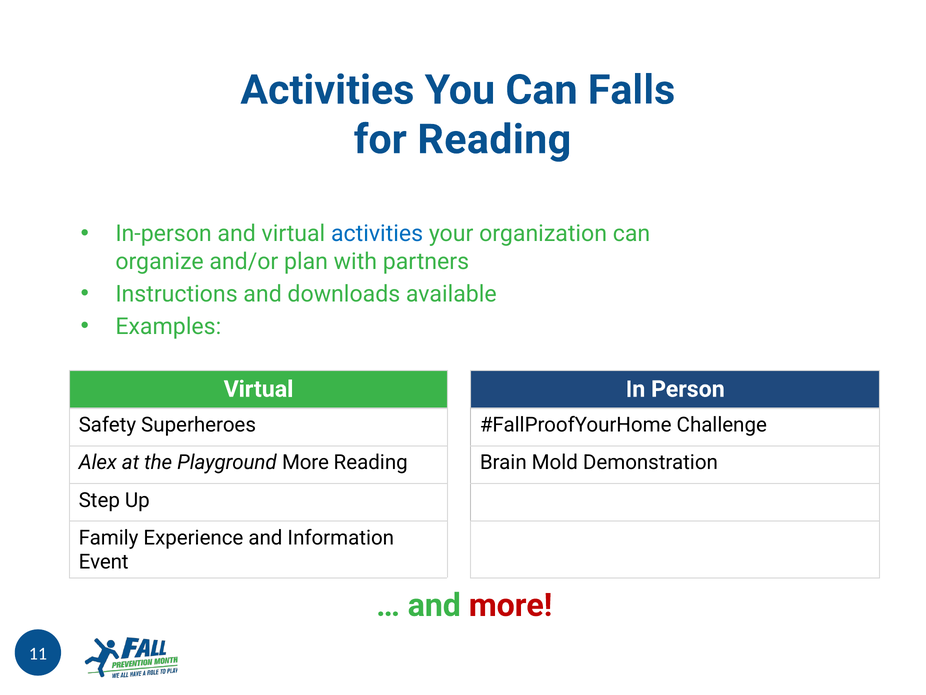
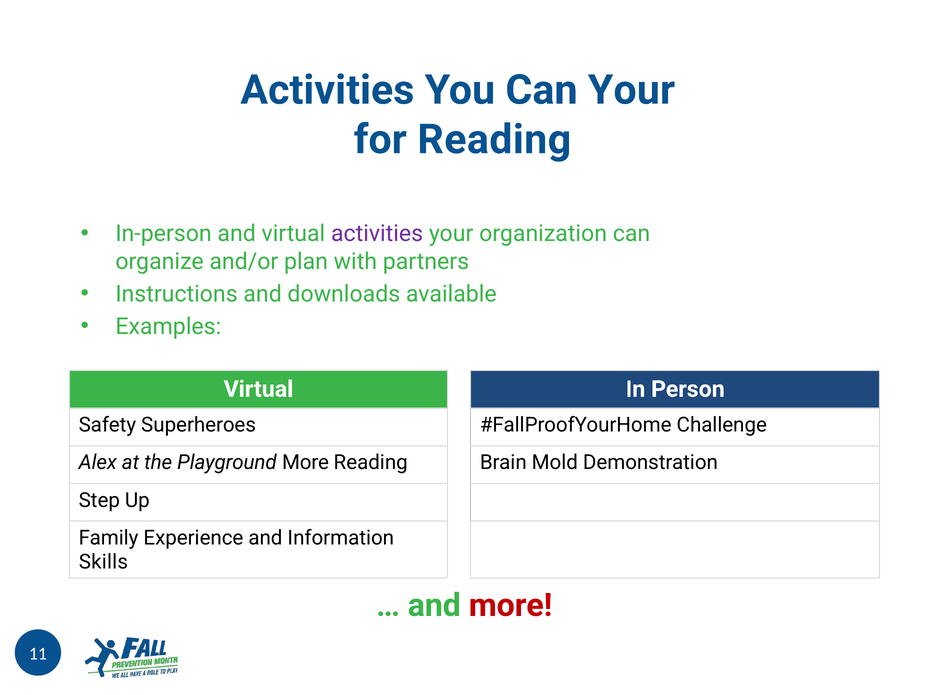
Can Falls: Falls -> Your
activities at (377, 234) colour: blue -> purple
Event: Event -> Skills
